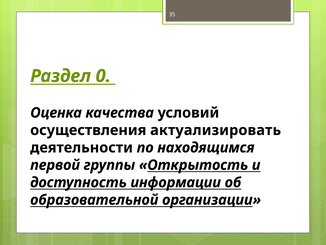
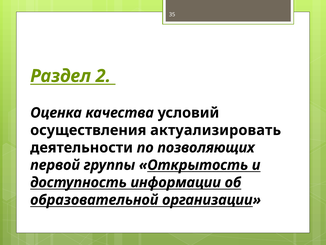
0: 0 -> 2
находящимся: находящимся -> позволяющих
